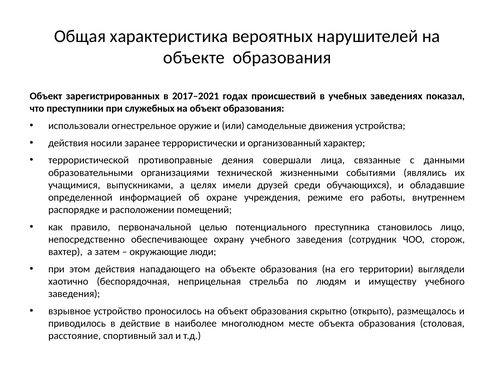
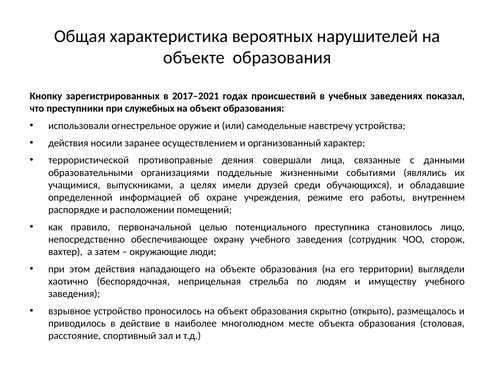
Объект at (46, 96): Объект -> Кнопку
движения: движения -> навстречу
террористически: террористически -> осуществлением
технической: технической -> поддельные
